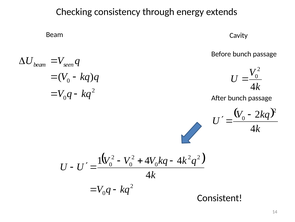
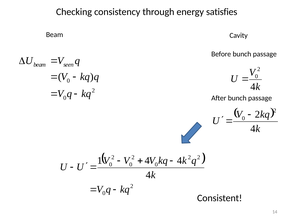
extends: extends -> satisfies
